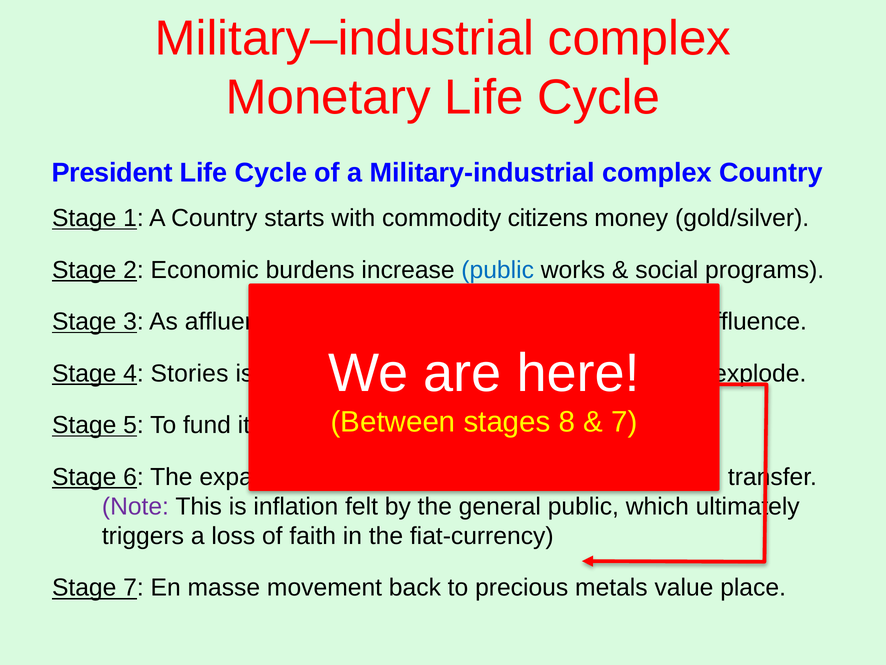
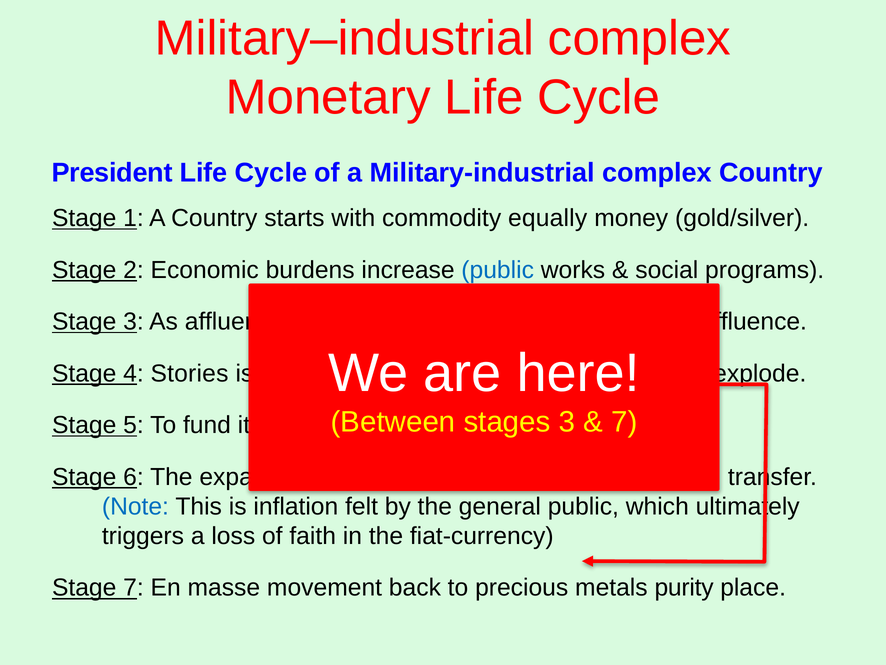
citizens: citizens -> equally
8 at (567, 421): 8 -> 3
Note colour: purple -> blue
value: value -> purity
